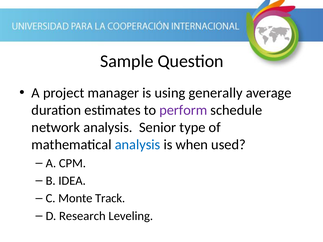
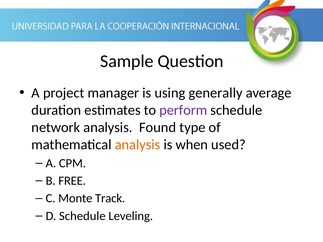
Senior: Senior -> Found
analysis at (138, 145) colour: blue -> orange
IDEA: IDEA -> FREE
D Research: Research -> Schedule
